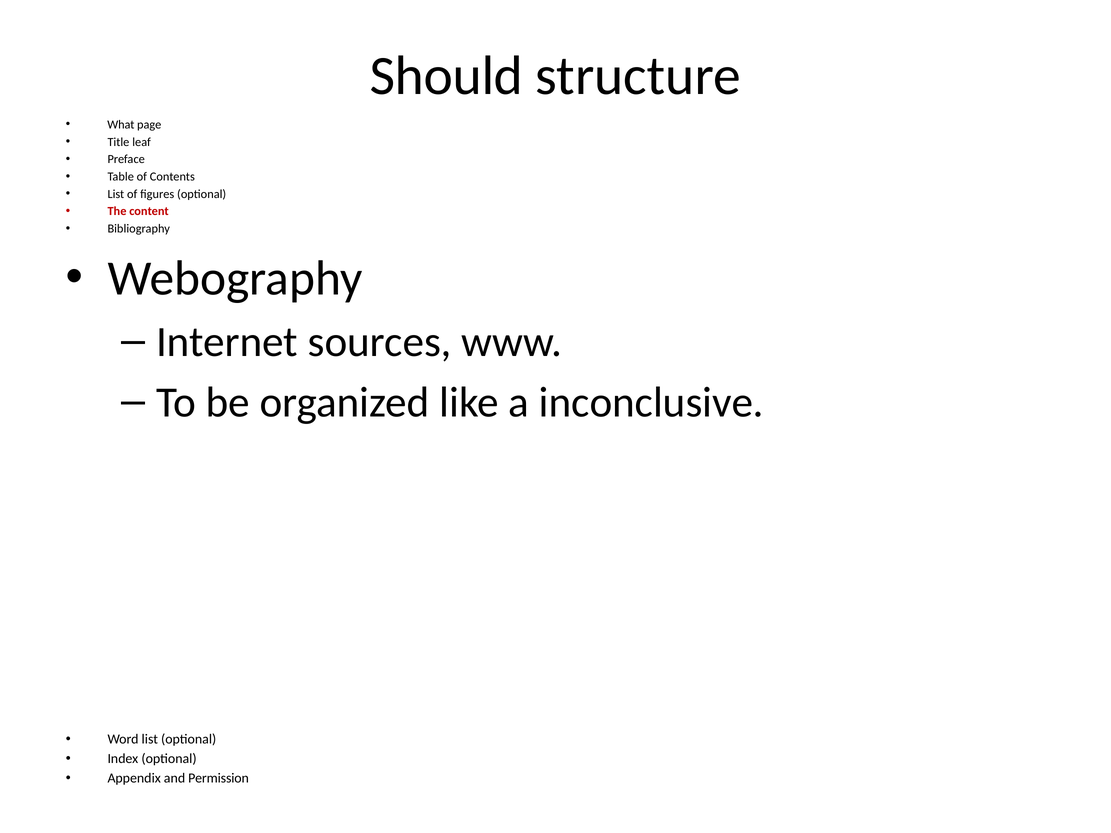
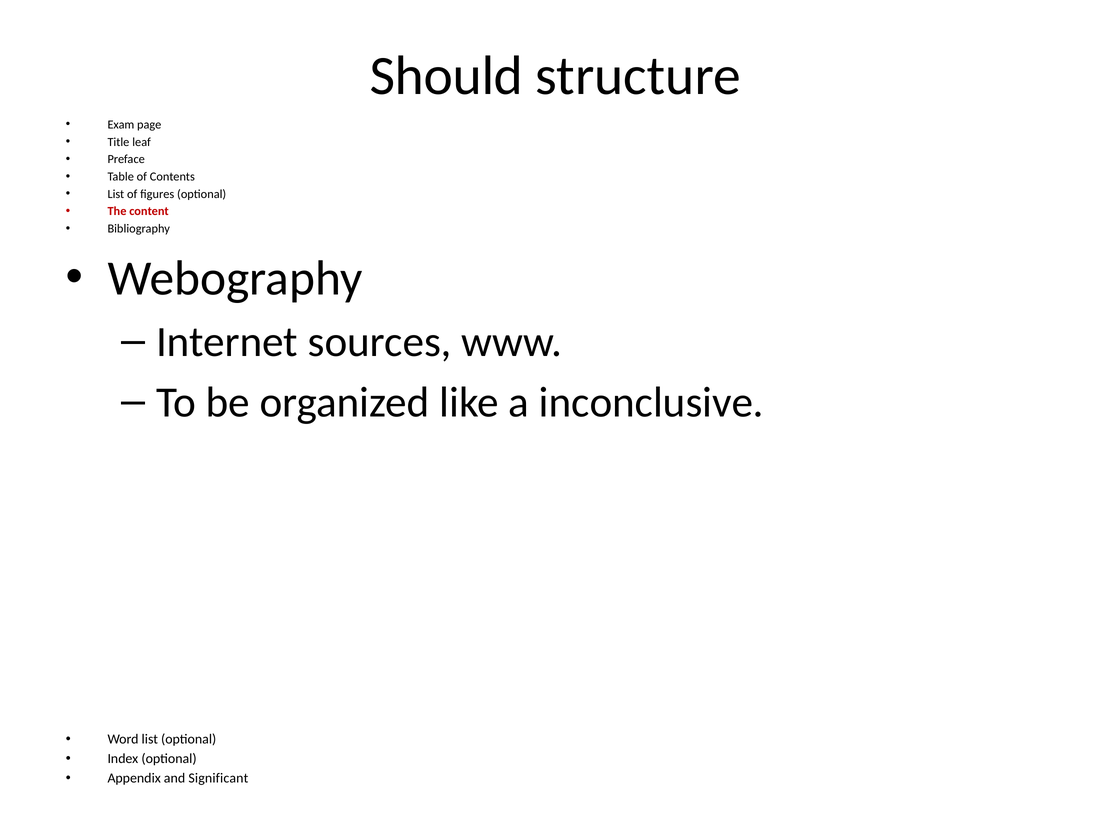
What: What -> Exam
Permission: Permission -> Significant
